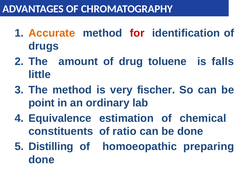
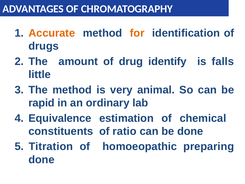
for colour: red -> orange
toluene: toluene -> identify
fischer: fischer -> animal
point: point -> rapid
Distilling: Distilling -> Titration
